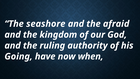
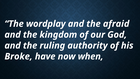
seashore: seashore -> wordplay
Going: Going -> Broke
